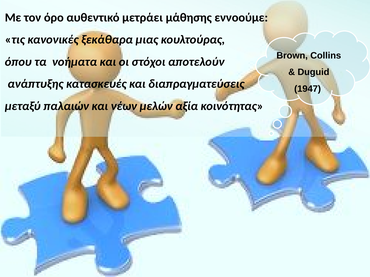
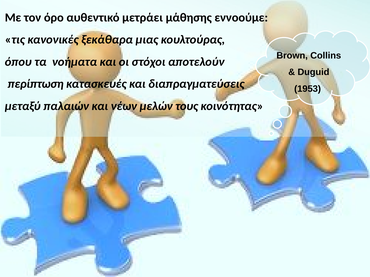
ανάπτυξης: ανάπτυξης -> περίπτωση
1947: 1947 -> 1953
αξία: αξία -> τους
